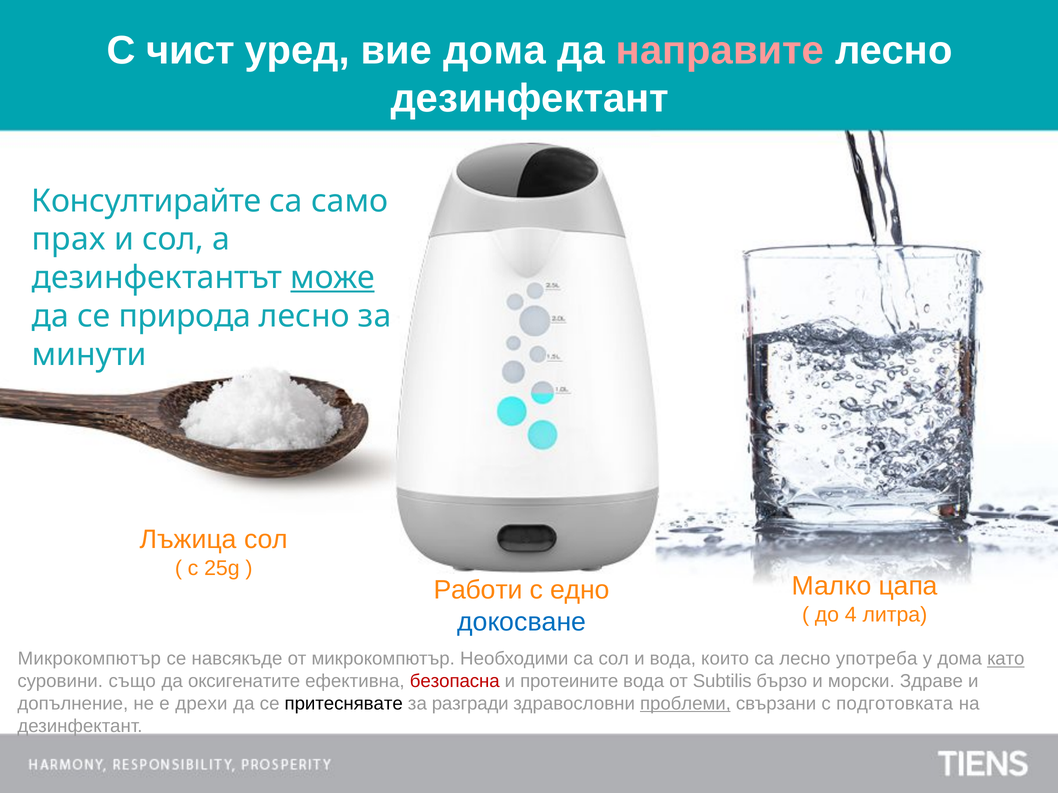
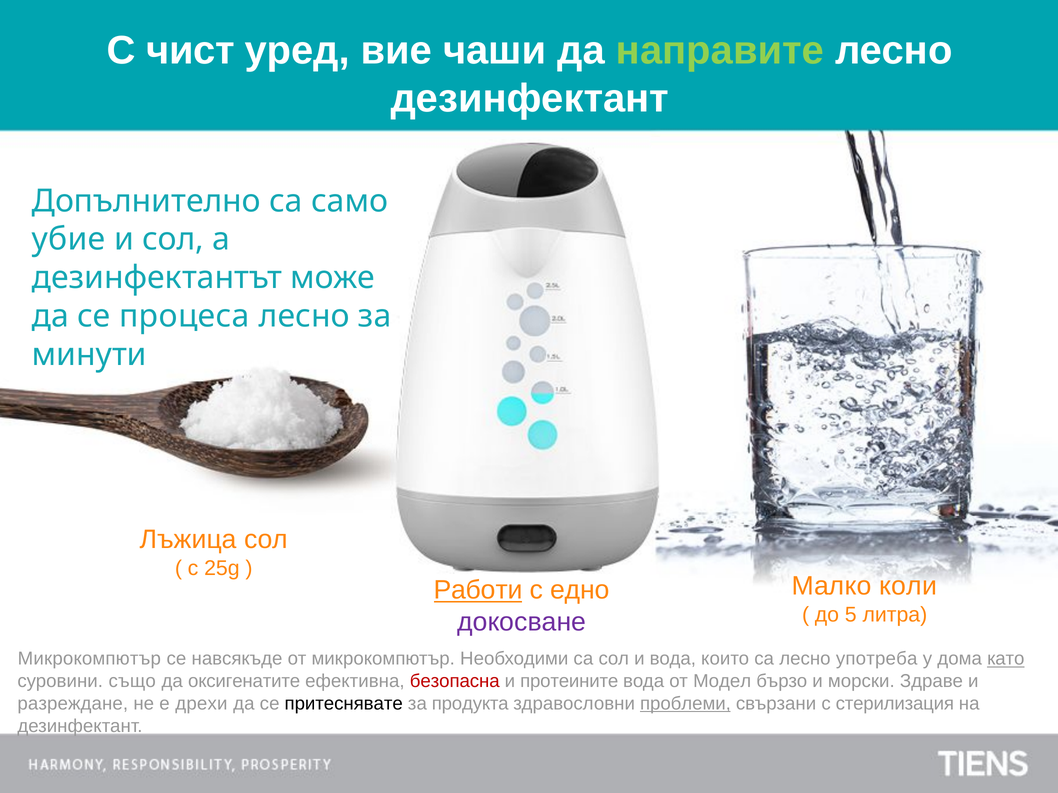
вие дома: дома -> чаши
направите colour: pink -> light green
Консултирайте: Консултирайте -> Допълнително
прах: прах -> убие
може underline: present -> none
природа: природа -> процеса
цапа: цапа -> коли
Работи underline: none -> present
4: 4 -> 5
докосване colour: blue -> purple
Subtilis: Subtilis -> Модел
допълнение: допълнение -> разреждане
разгради: разгради -> продукта
подготовката: подготовката -> стерилизация
